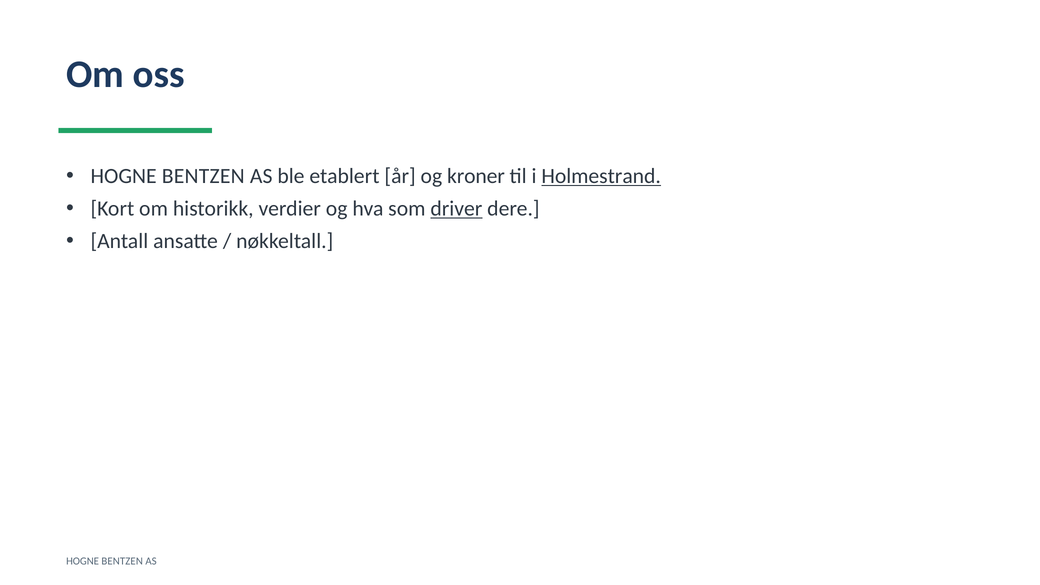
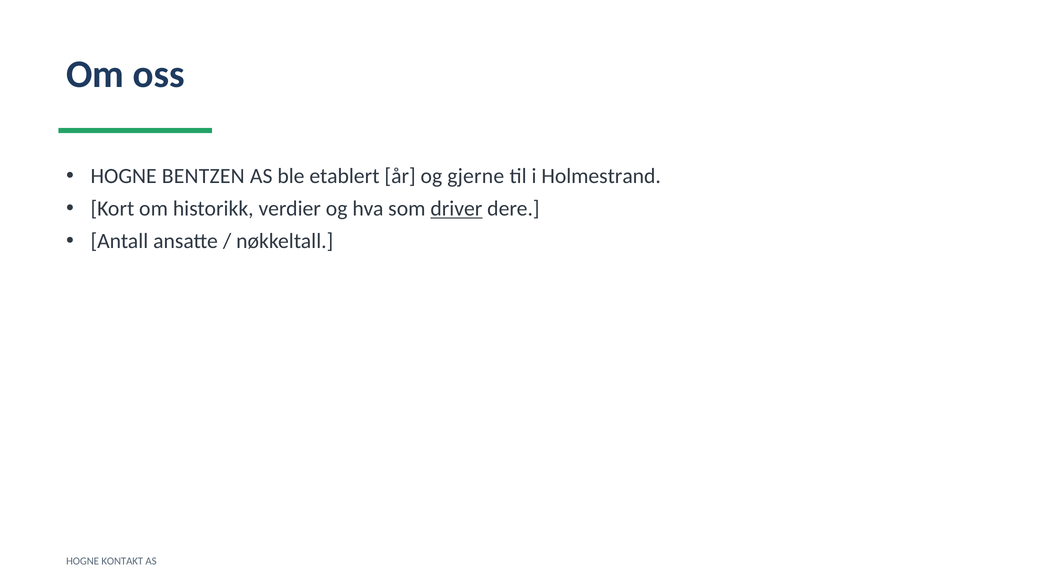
kroner: kroner -> gjerne
Holmestrand underline: present -> none
BENTZEN at (122, 561): BENTZEN -> KONTAKT
